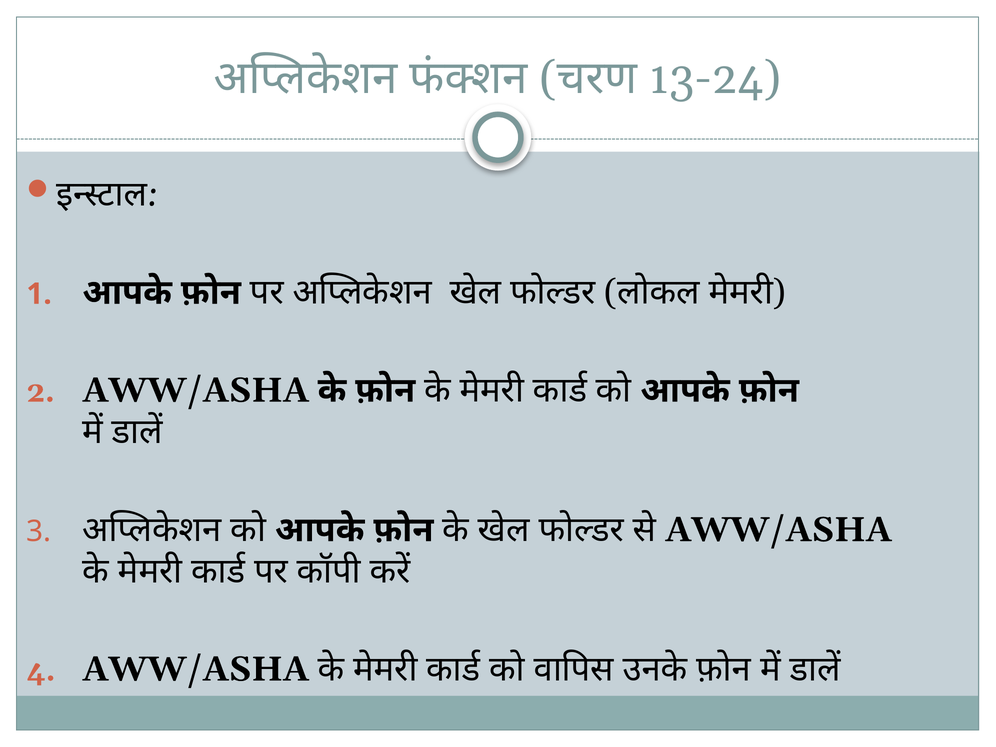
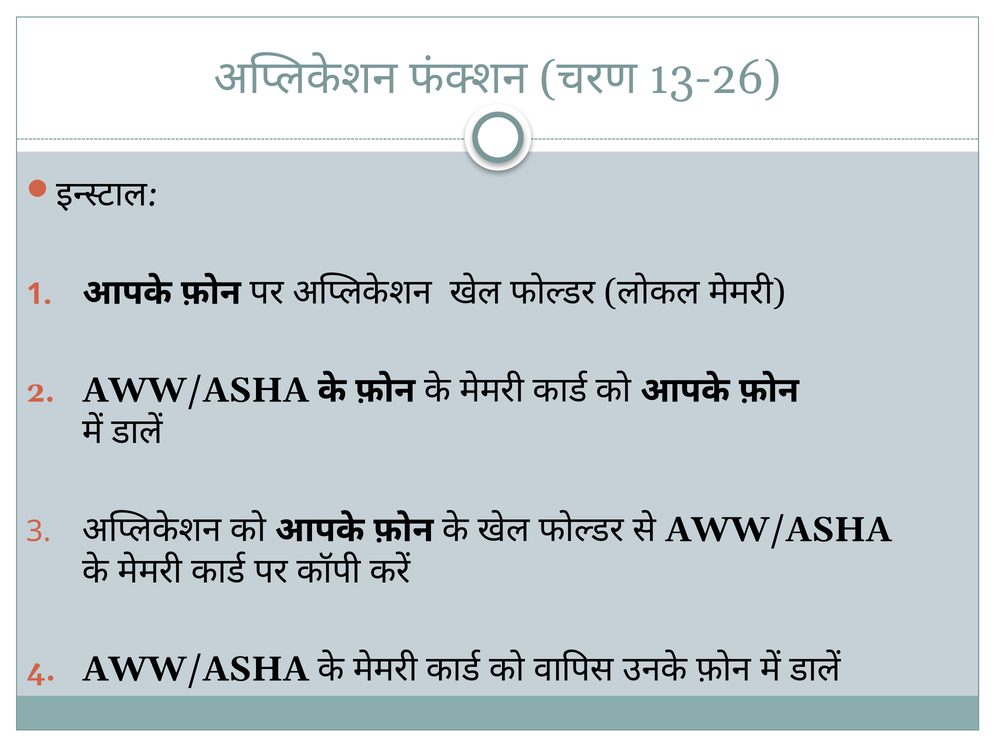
13-24: 13-24 -> 13-26
